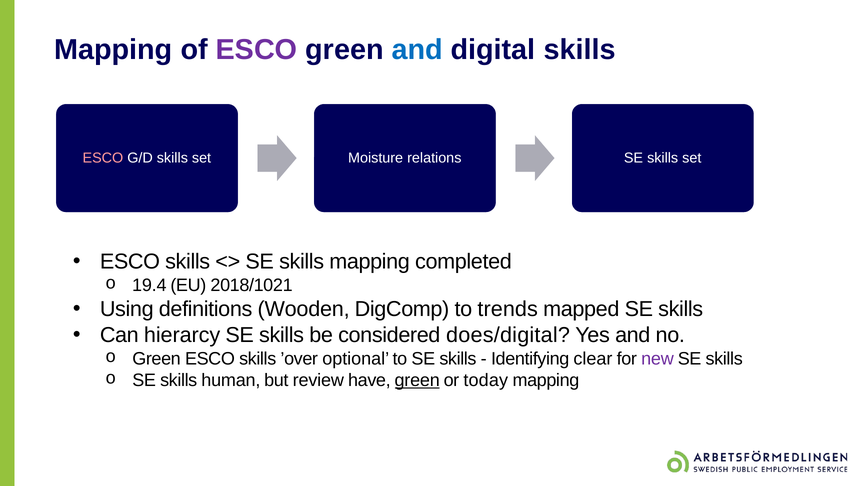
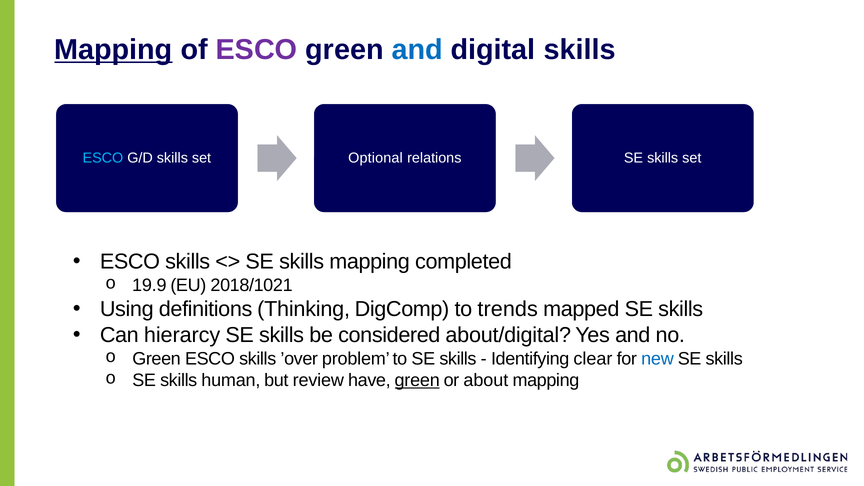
Mapping at (113, 50) underline: none -> present
ESCO at (103, 158) colour: pink -> light blue
Moisture: Moisture -> Optional
19.4: 19.4 -> 19.9
Wooden: Wooden -> Thinking
does/digital: does/digital -> about/digital
optional: optional -> problem
new colour: purple -> blue
today: today -> about
